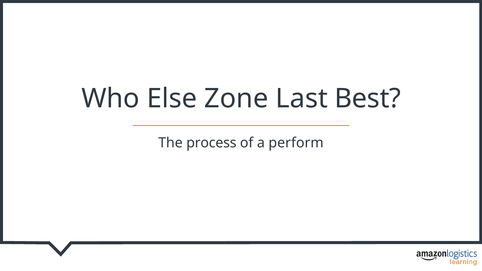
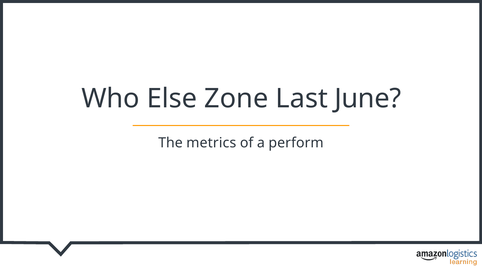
Best: Best -> June
process: process -> metrics
